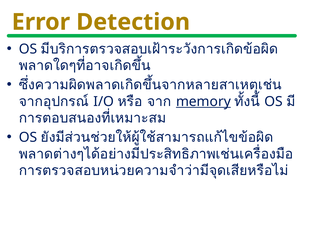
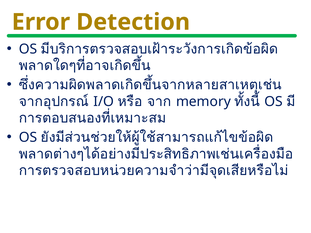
memory underline: present -> none
